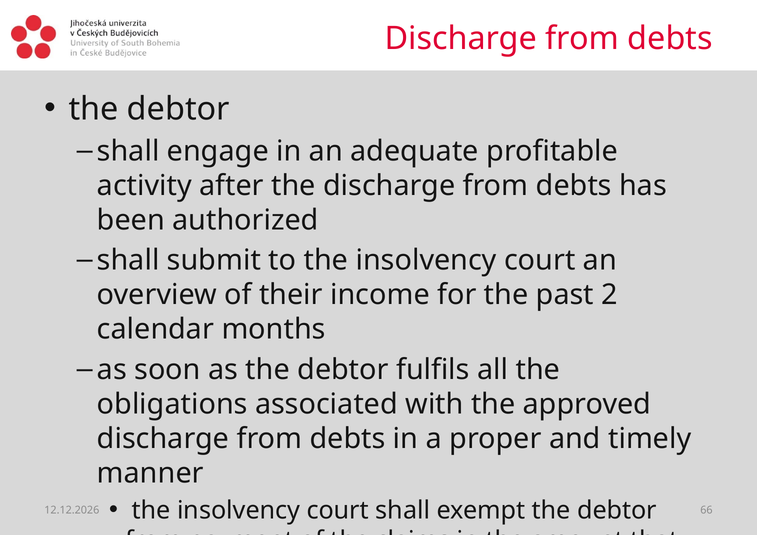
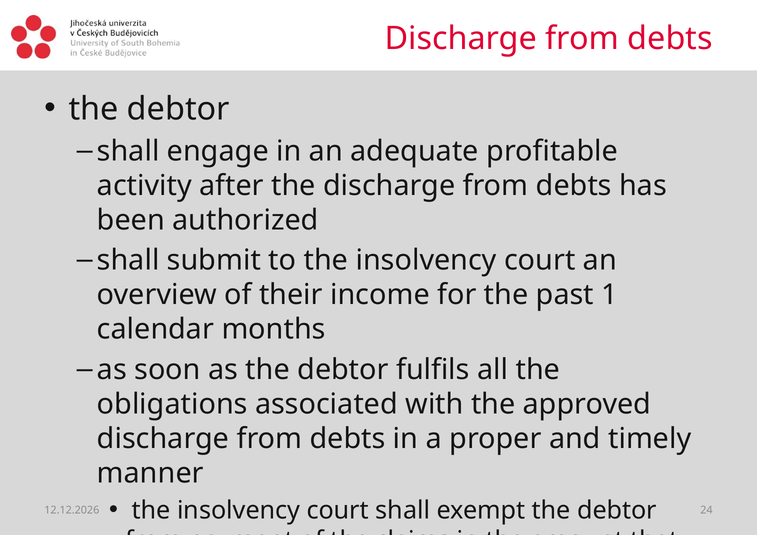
2: 2 -> 1
66: 66 -> 24
